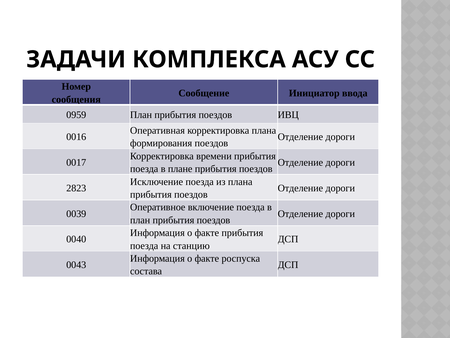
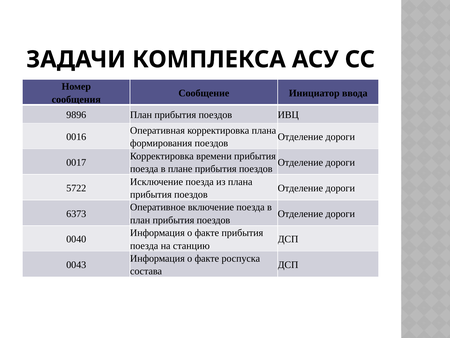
0959: 0959 -> 9896
2823: 2823 -> 5722
0039: 0039 -> 6373
